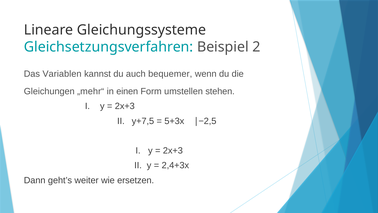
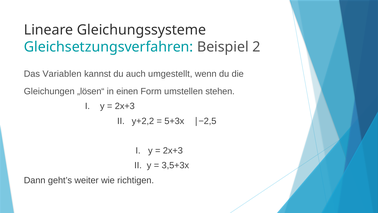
bequemer: bequemer -> umgestellt
„mehr“: „mehr“ -> „lösen“
y+7,5: y+7,5 -> y+2,2
2,4+3x: 2,4+3x -> 3,5+3x
ersetzen: ersetzen -> richtigen
